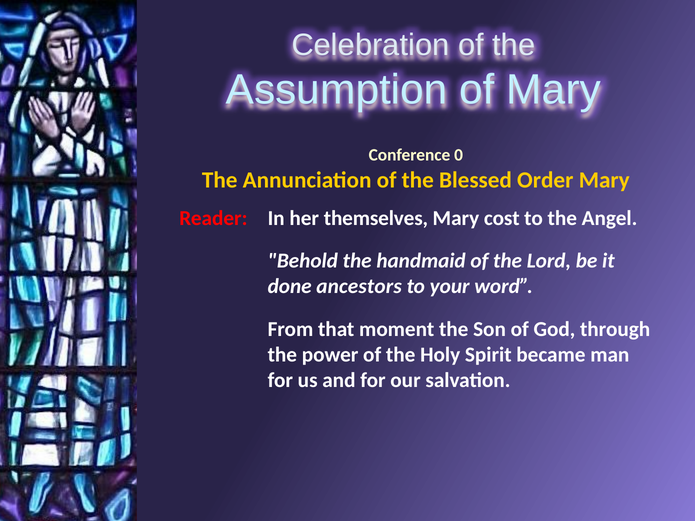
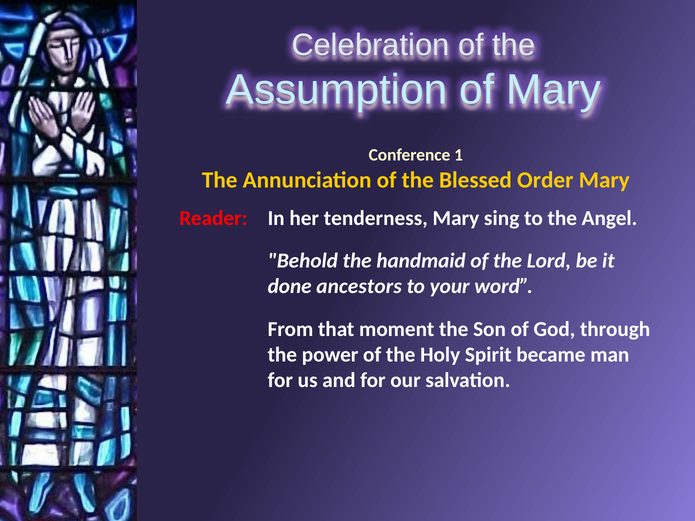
0: 0 -> 1
themselves: themselves -> tenderness
cost: cost -> sing
